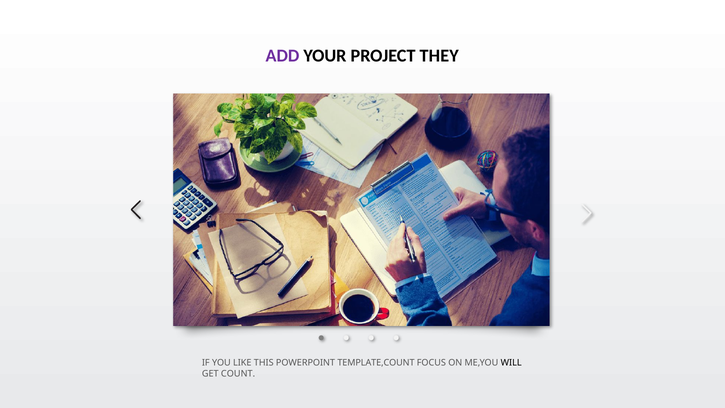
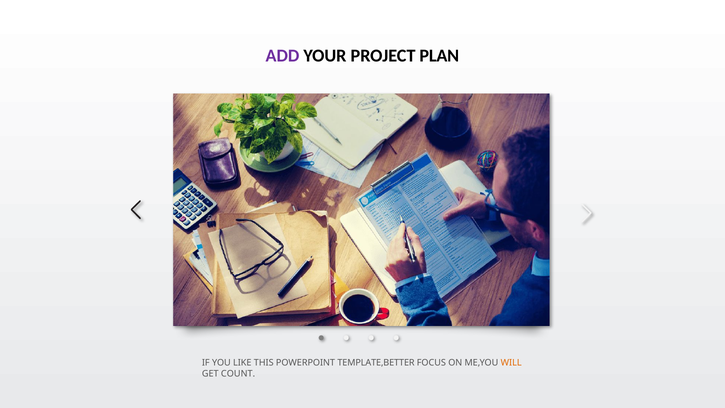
THEY: THEY -> PLAN
TEMPLATE,COUNT: TEMPLATE,COUNT -> TEMPLATE,BETTER
WILL colour: black -> orange
